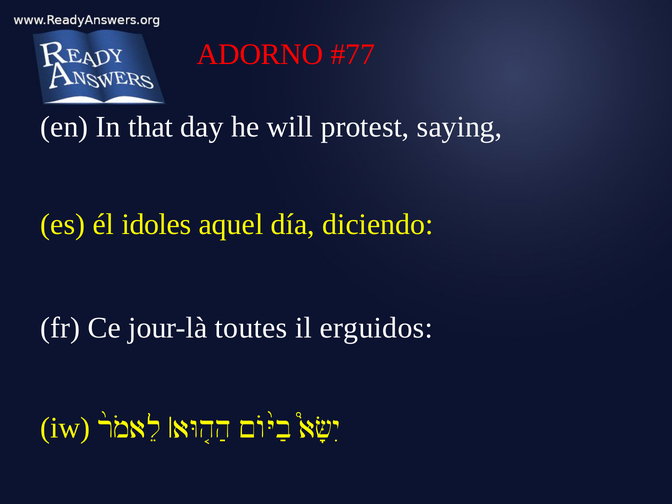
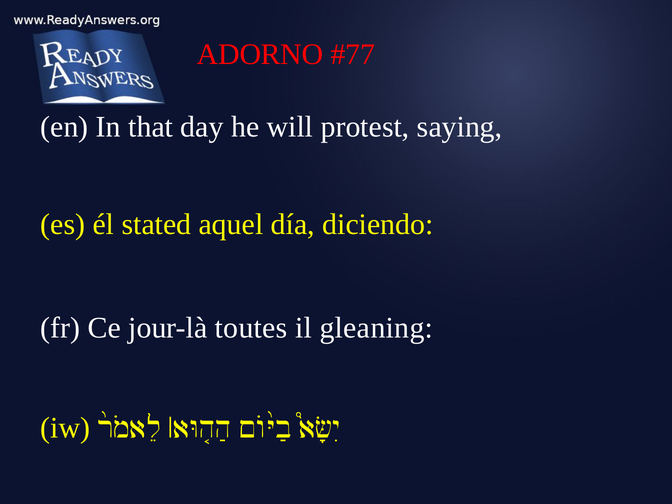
idoles: idoles -> stated
erguidos: erguidos -> gleaning
